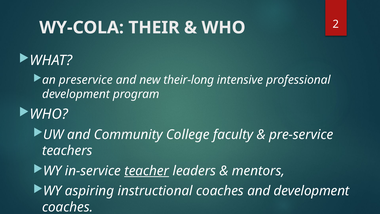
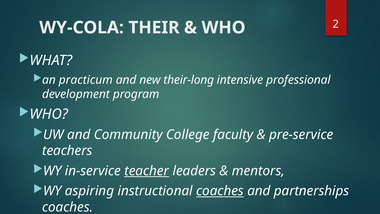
preservice: preservice -> practicum
coaches at (220, 191) underline: none -> present
and development: development -> partnerships
